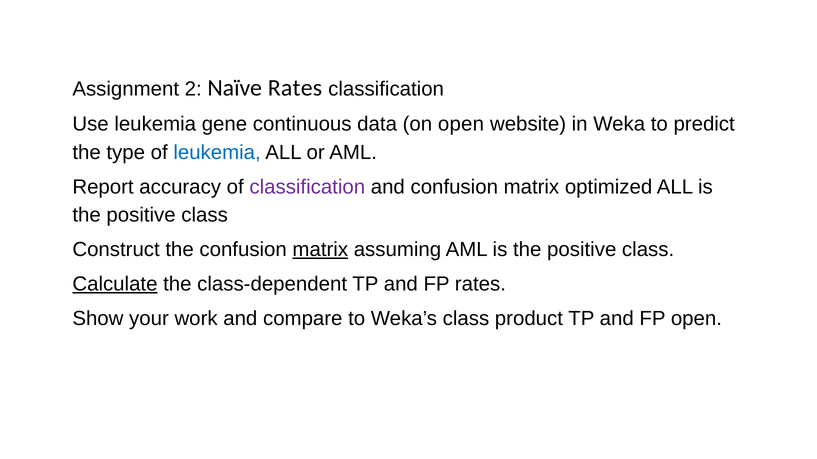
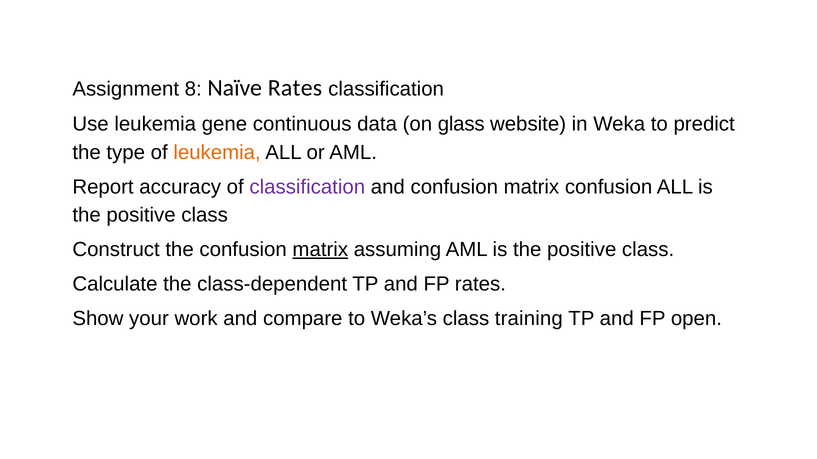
2: 2 -> 8
on open: open -> glass
leukemia at (217, 153) colour: blue -> orange
matrix optimized: optimized -> confusion
Calculate underline: present -> none
product: product -> training
